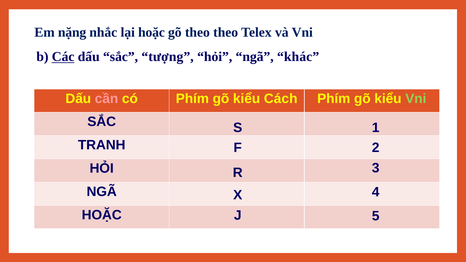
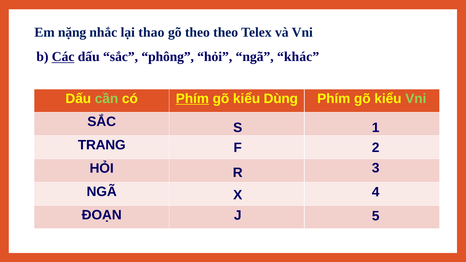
lại hoặc: hoặc -> thao
tượng: tượng -> phông
cần colour: pink -> light green
Phím at (192, 99) underline: none -> present
Cách: Cách -> Dùng
TRANH: TRANH -> TRANG
HOẶC at (102, 215): HOẶC -> ĐOẠN
